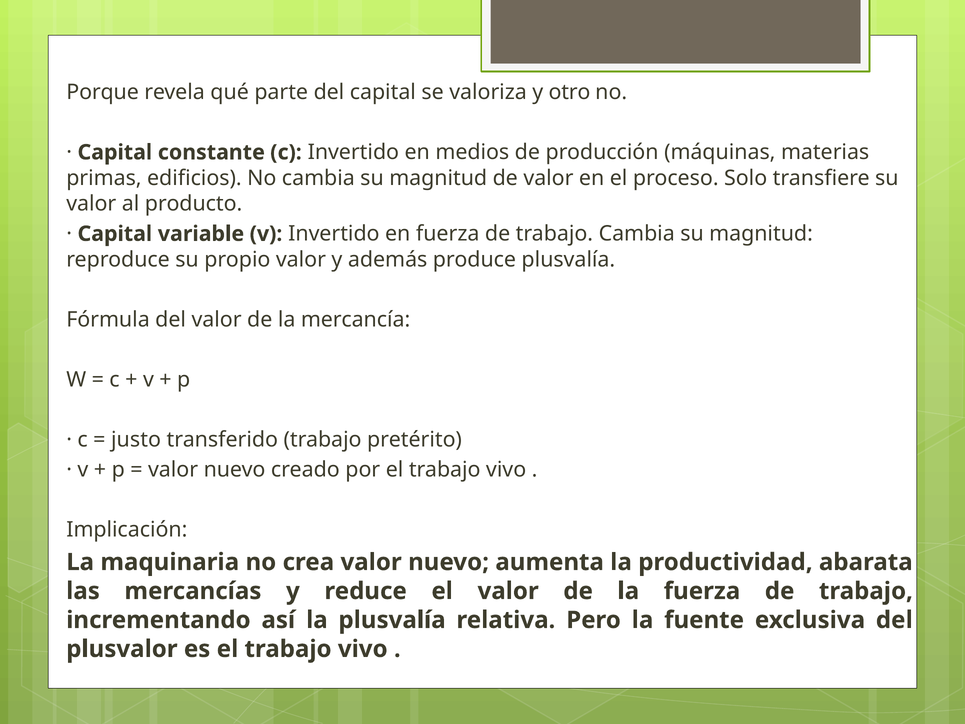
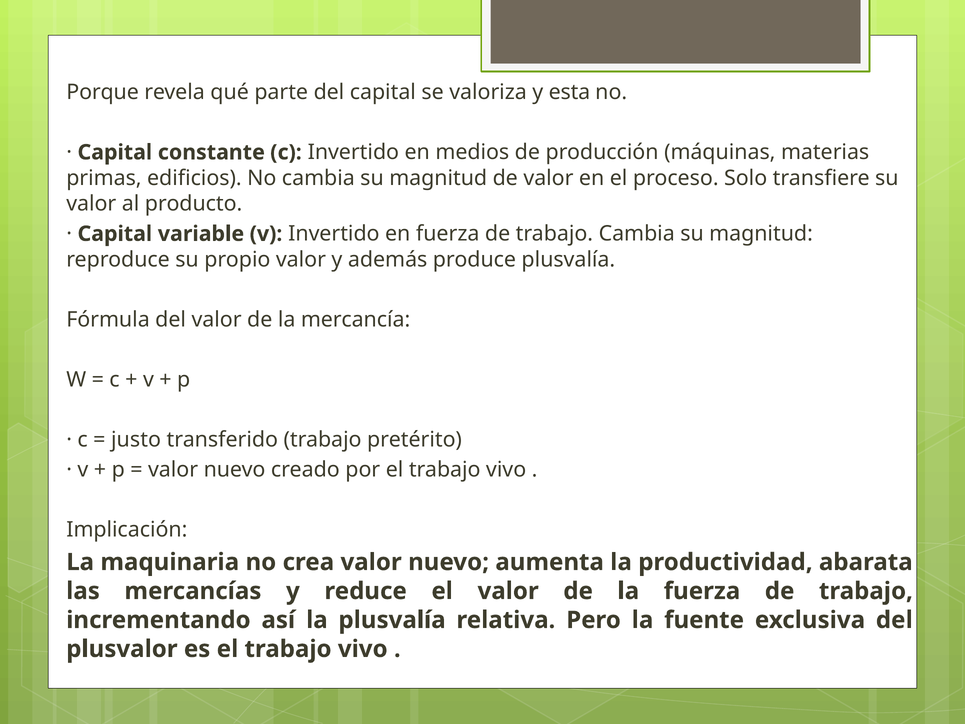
otro: otro -> esta
